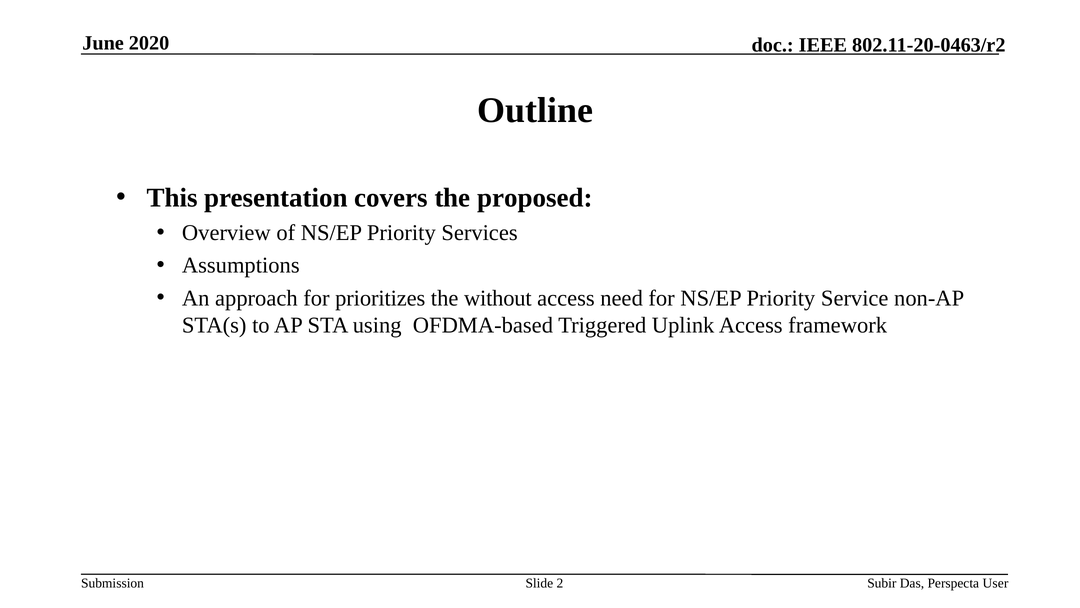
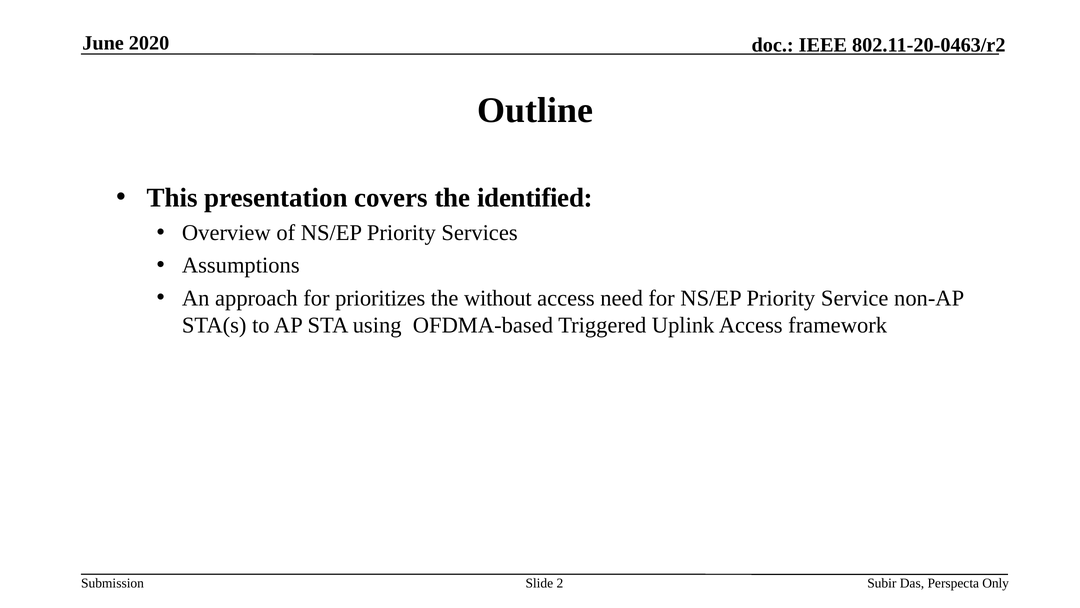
proposed: proposed -> identified
User: User -> Only
